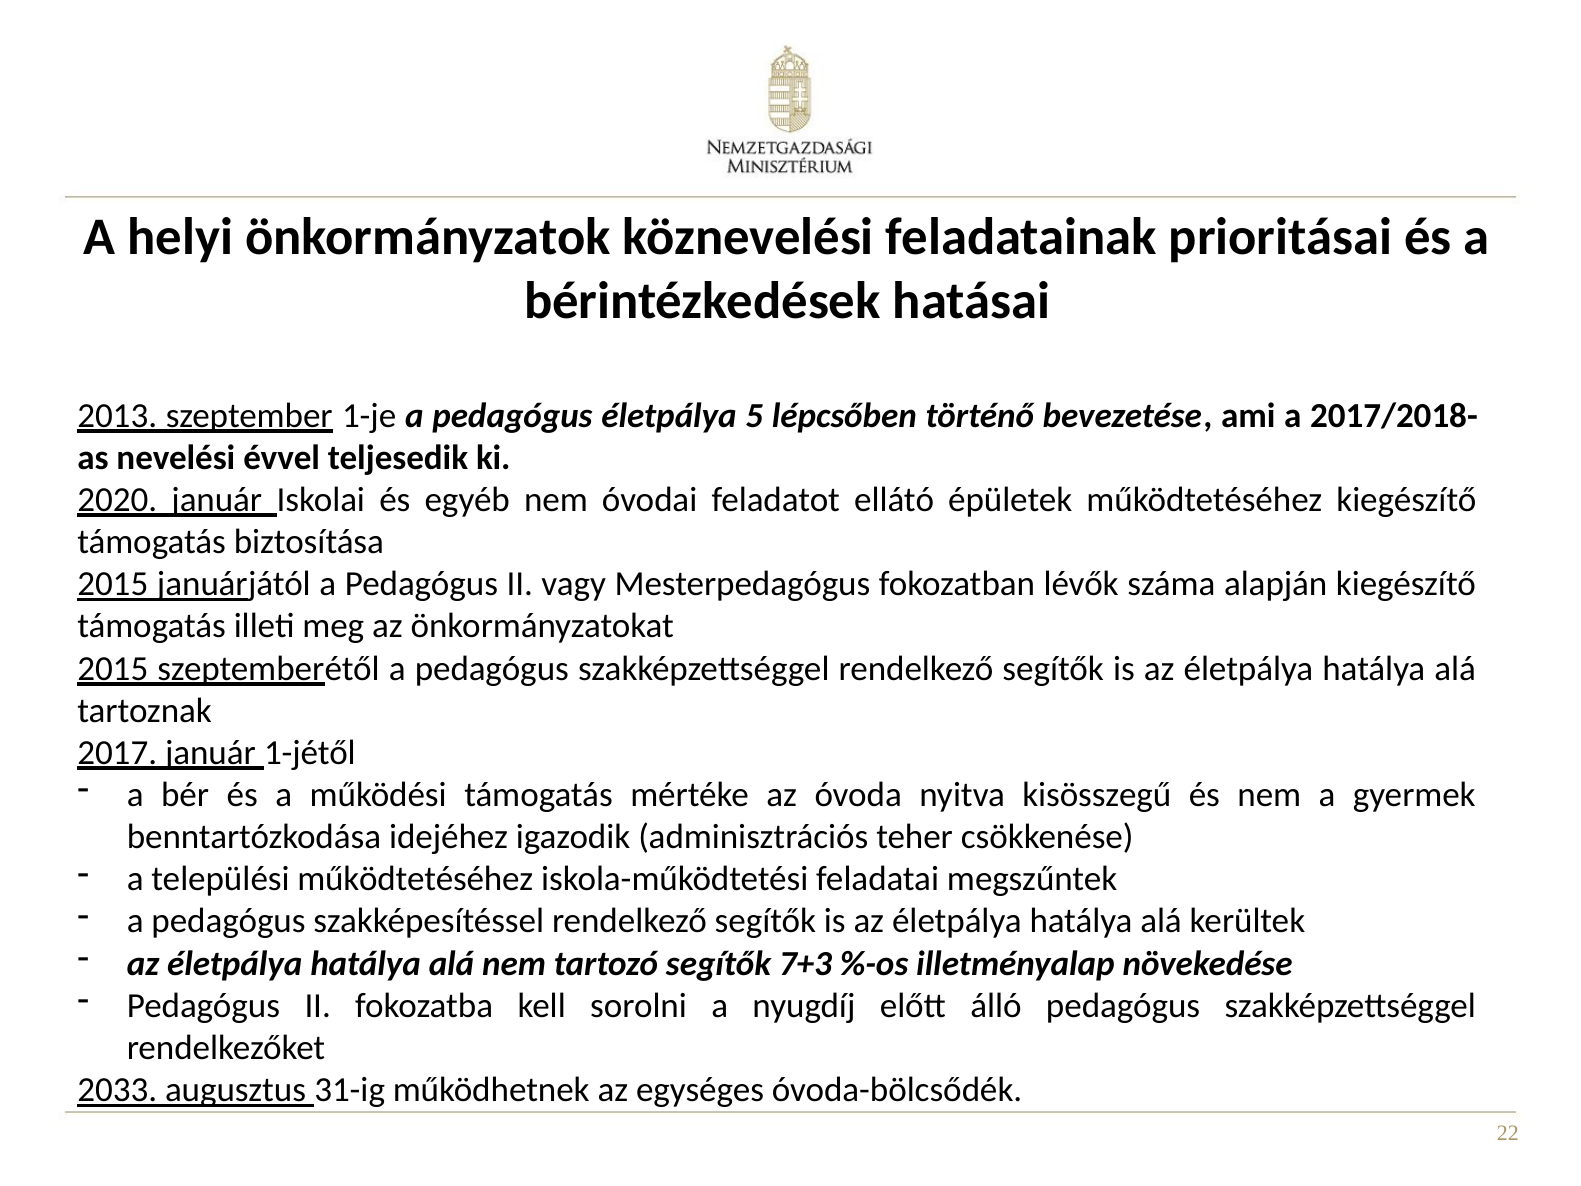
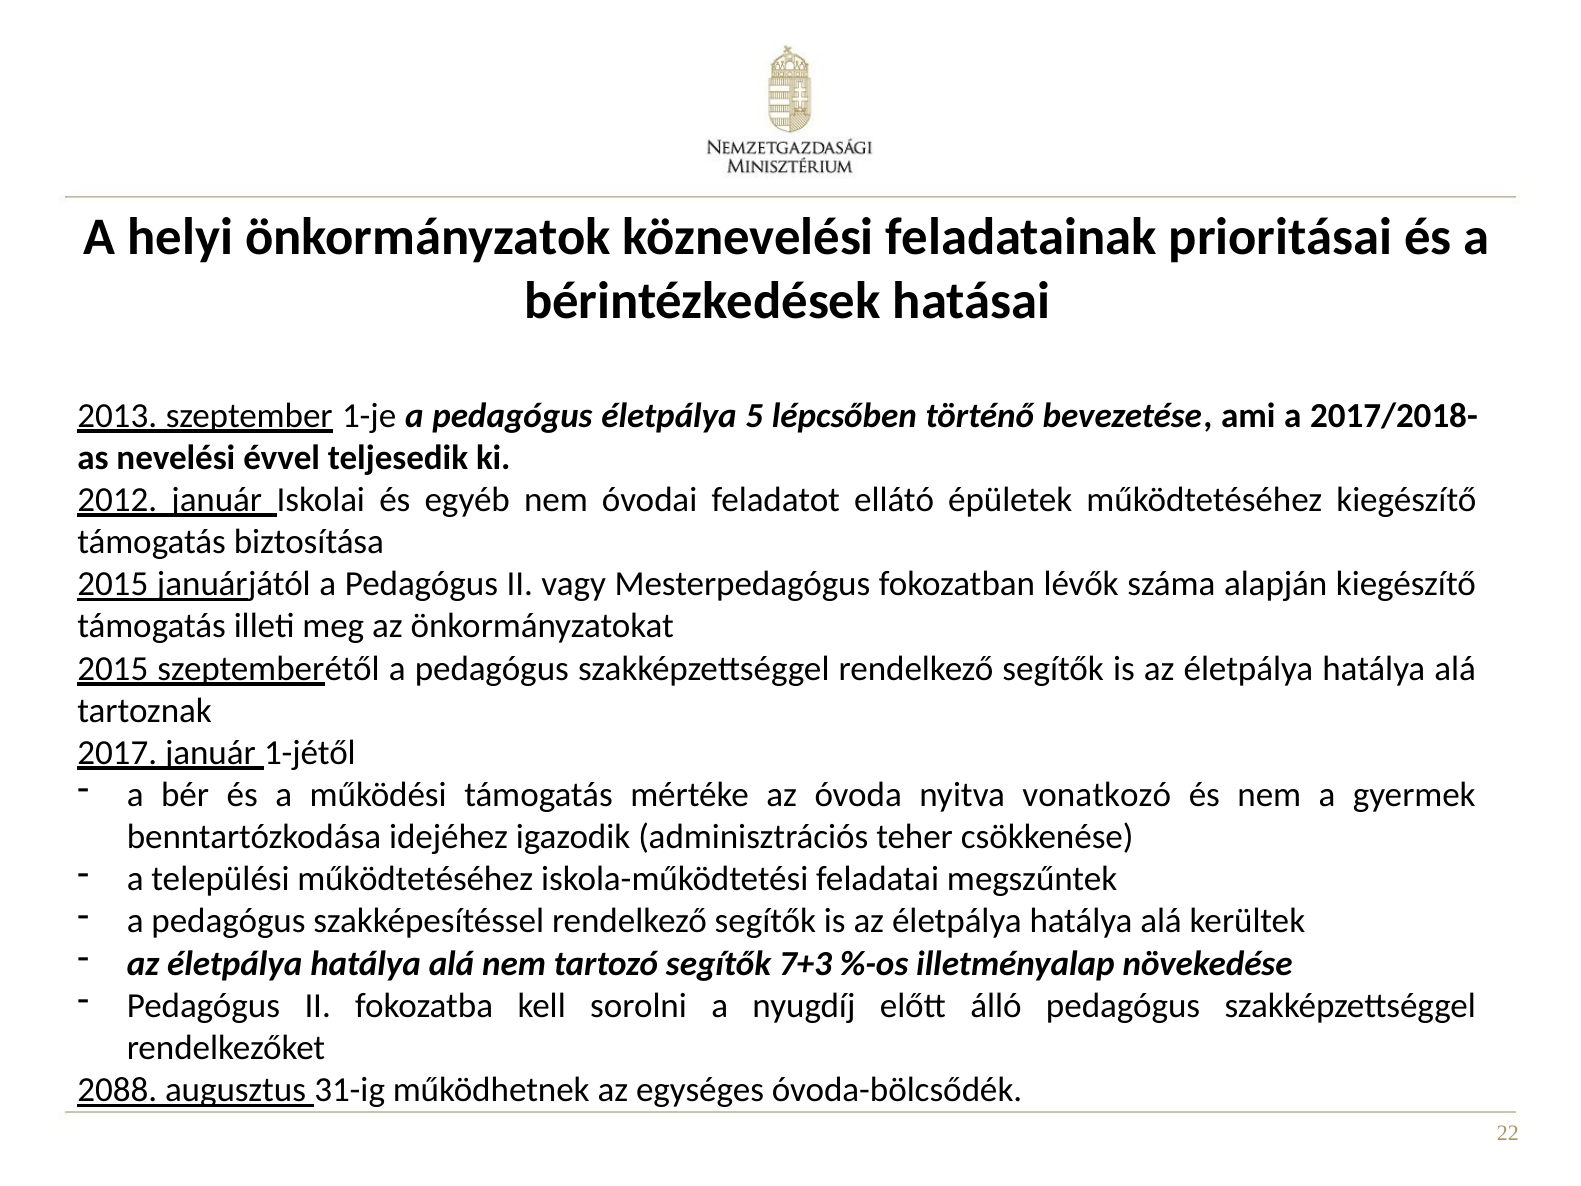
2020: 2020 -> 2012
kisösszegű: kisösszegű -> vonatkozó
2033: 2033 -> 2088
